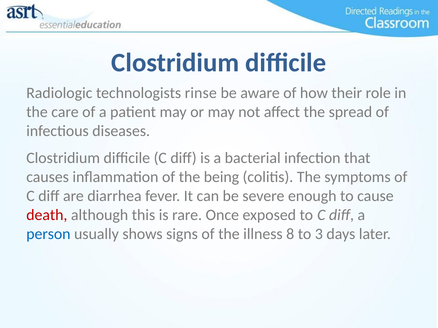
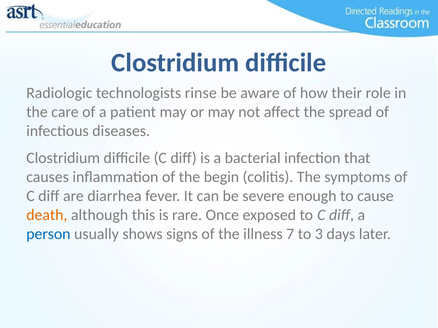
being: being -> begin
death colour: red -> orange
8: 8 -> 7
